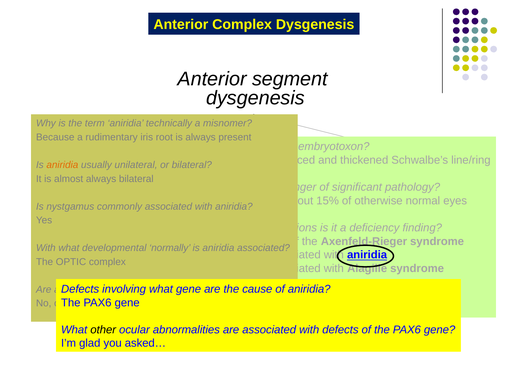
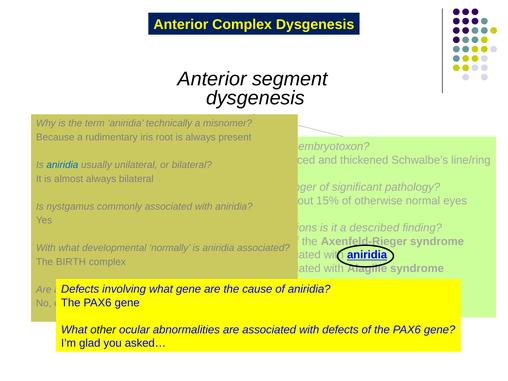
aniridia at (62, 165) colour: orange -> blue
deficiency: deficiency -> described
OPTIC: OPTIC -> BIRTH
